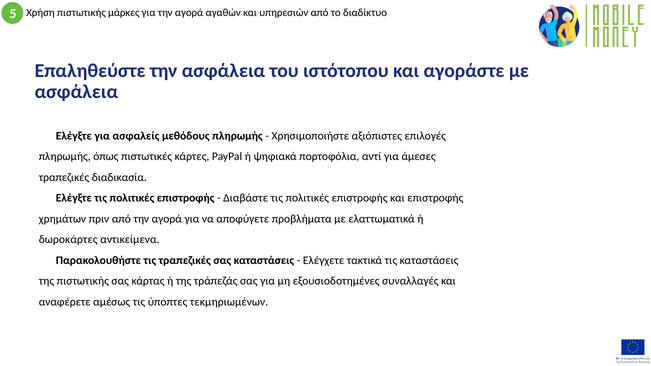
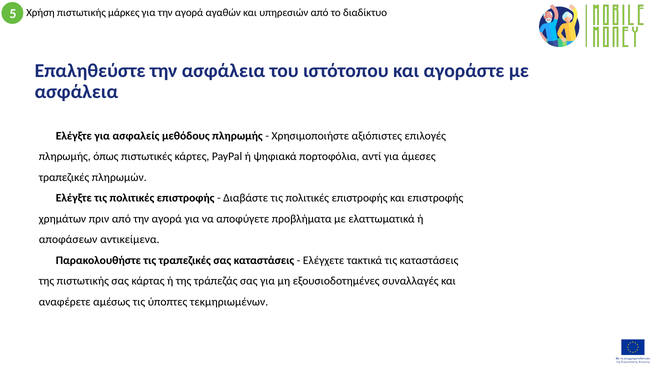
διαδικασία: διαδικασία -> πληρωμών
δωροκάρτες: δωροκάρτες -> αποφάσεων
